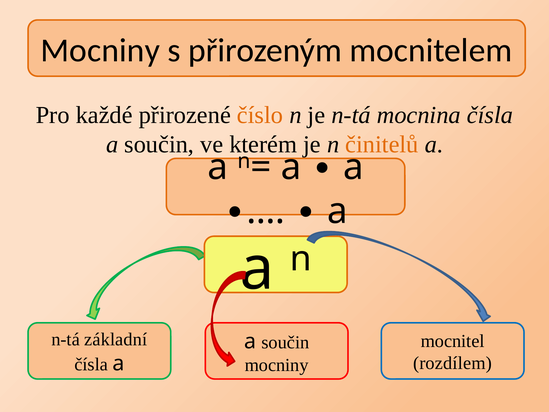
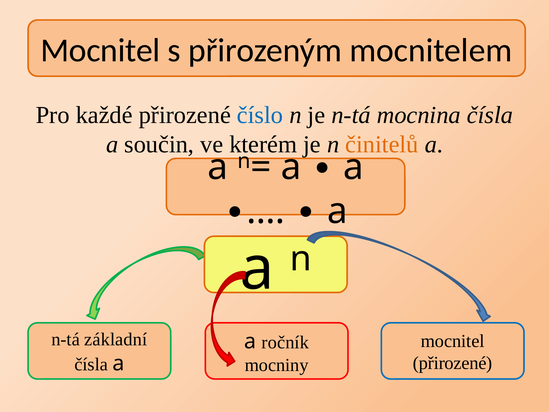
Mocniny at (100, 50): Mocniny -> Mocnitel
číslo colour: orange -> blue
součin at (285, 342): součin -> ročník
rozdílem at (453, 363): rozdílem -> přirozené
